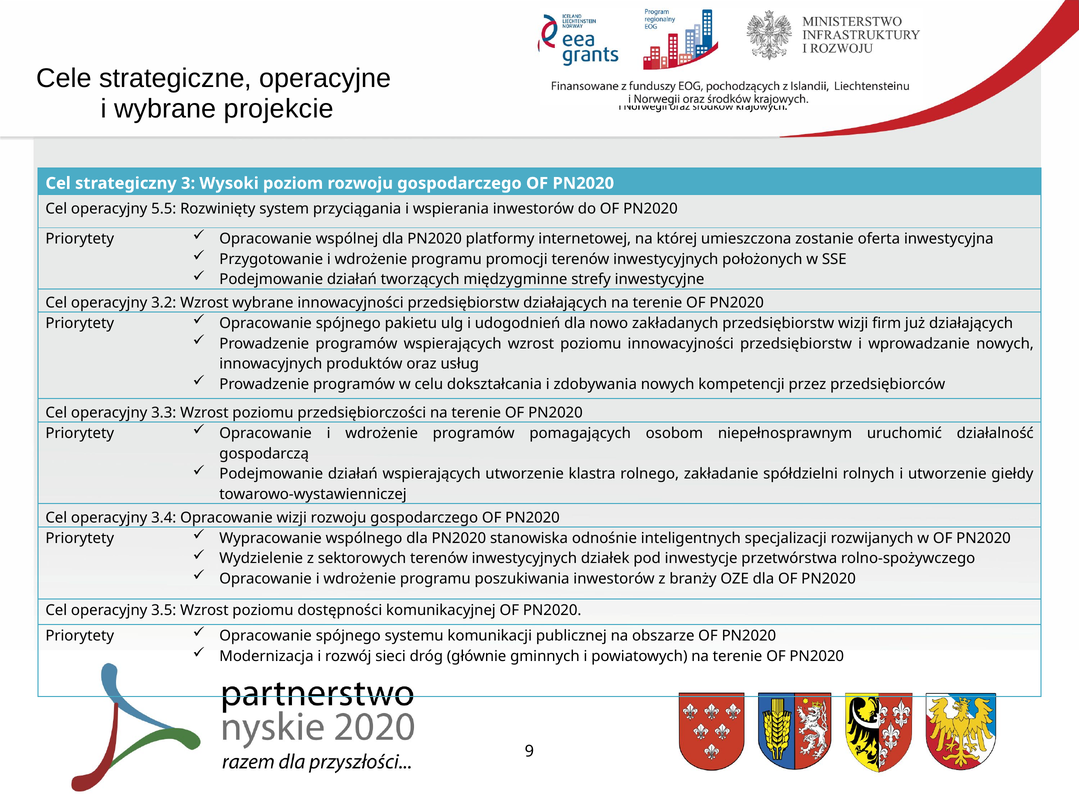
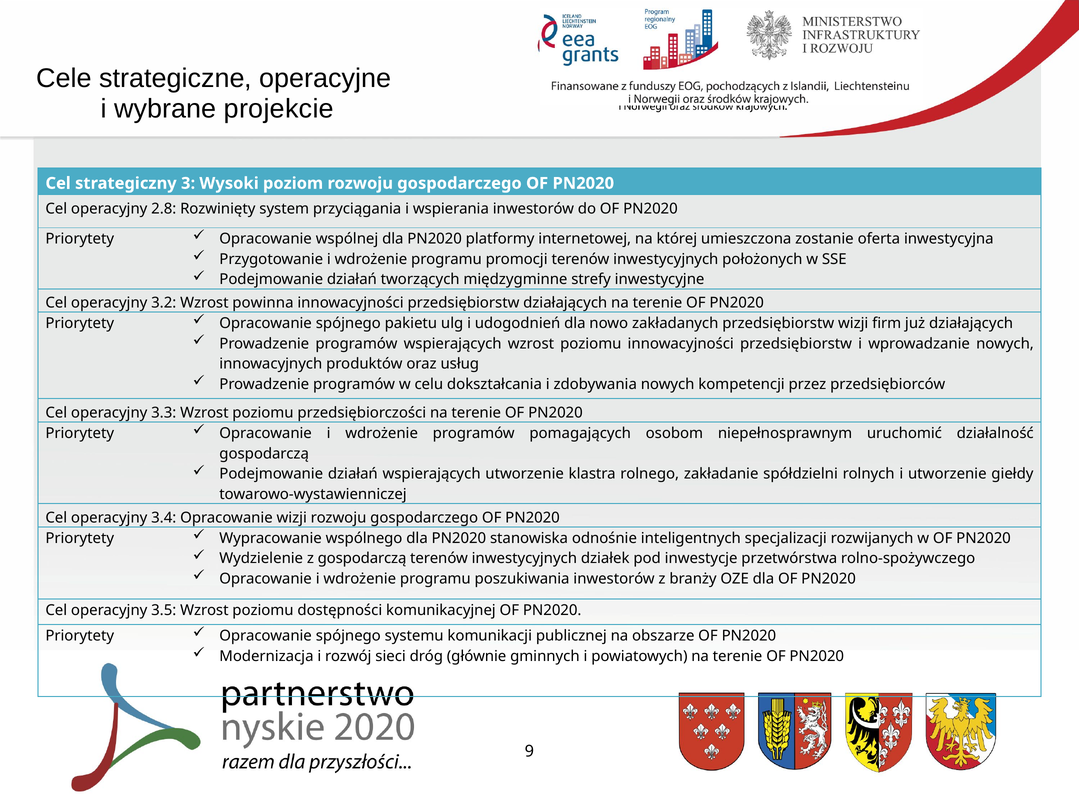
5.5: 5.5 -> 2.8
Wzrost wybrane: wybrane -> powinna
z sektorowych: sektorowych -> gospodarczą
